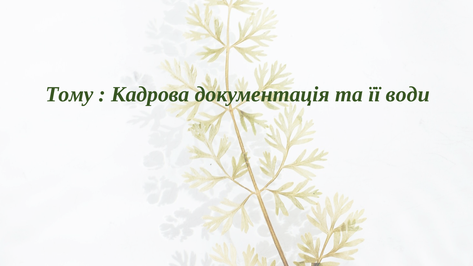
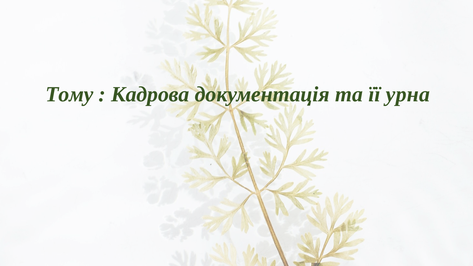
води: води -> урна
